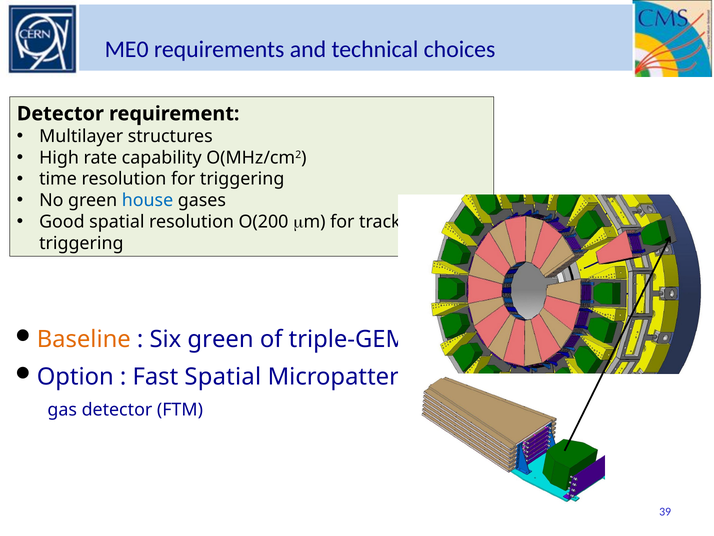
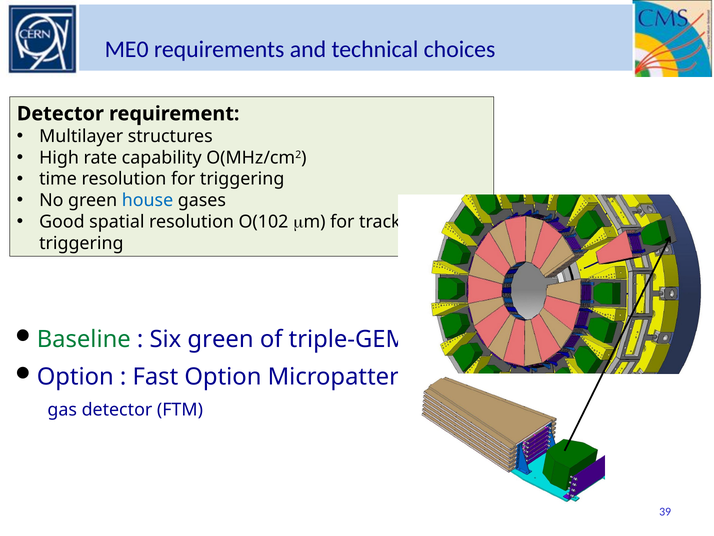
O(200: O(200 -> O(102
Baseline colour: orange -> green
Fast Spatial: Spatial -> Option
